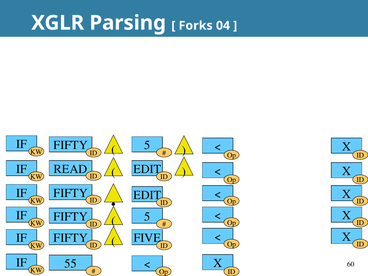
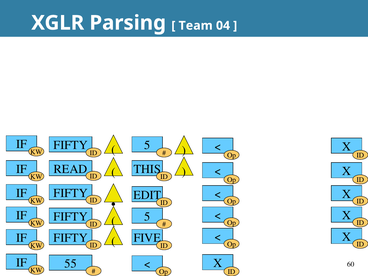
Forks: Forks -> Team
EDIT at (147, 169): EDIT -> THIS
